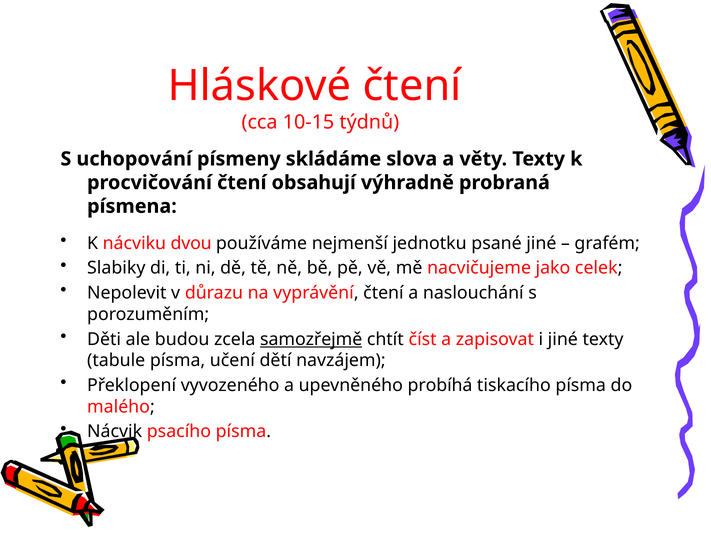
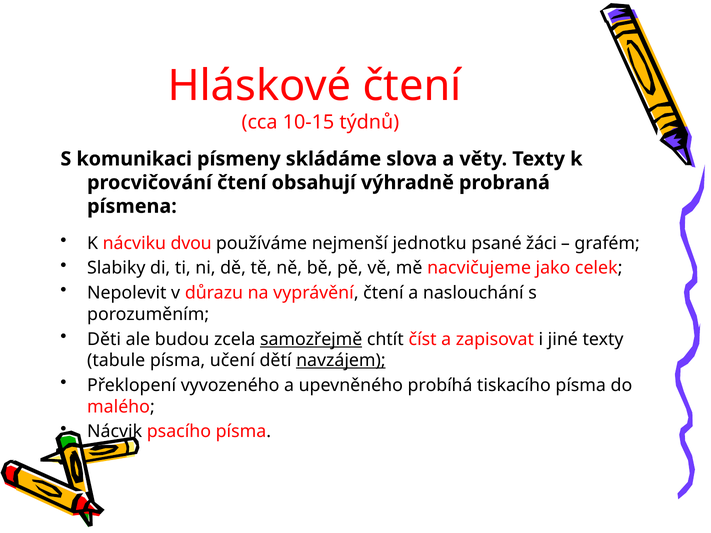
uchopování: uchopování -> komunikaci
psané jiné: jiné -> žáci
navzájem underline: none -> present
